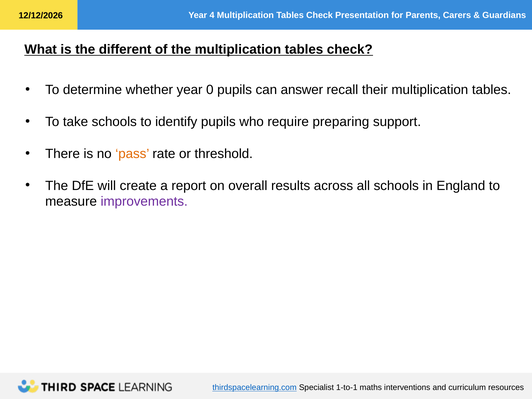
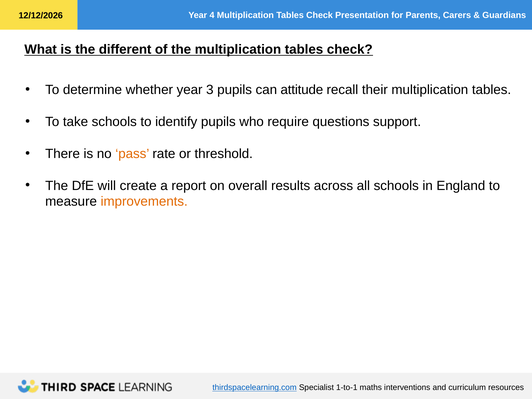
0: 0 -> 3
answer: answer -> attitude
preparing: preparing -> questions
improvements colour: purple -> orange
